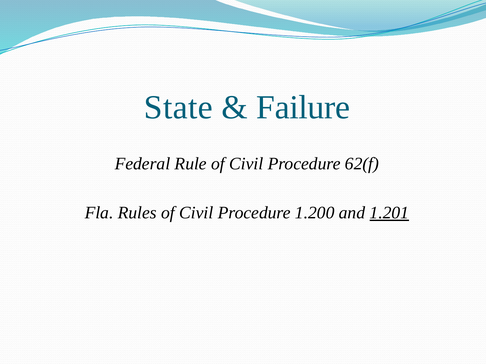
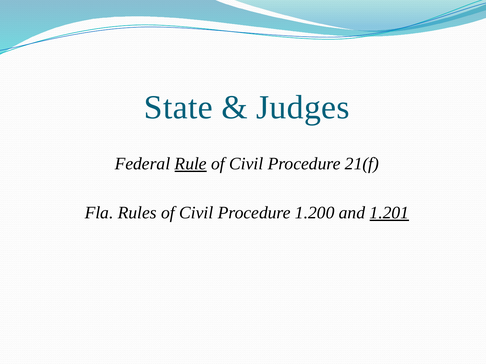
Failure: Failure -> Judges
Rule underline: none -> present
62(f: 62(f -> 21(f
